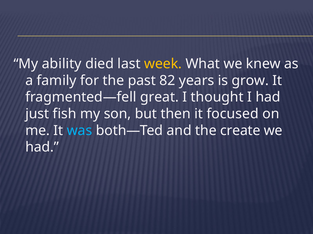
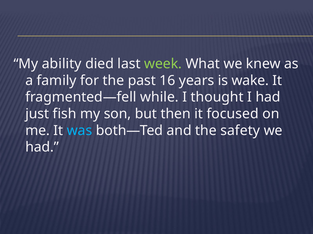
week colour: yellow -> light green
82: 82 -> 16
grow: grow -> wake
great: great -> while
create: create -> safety
